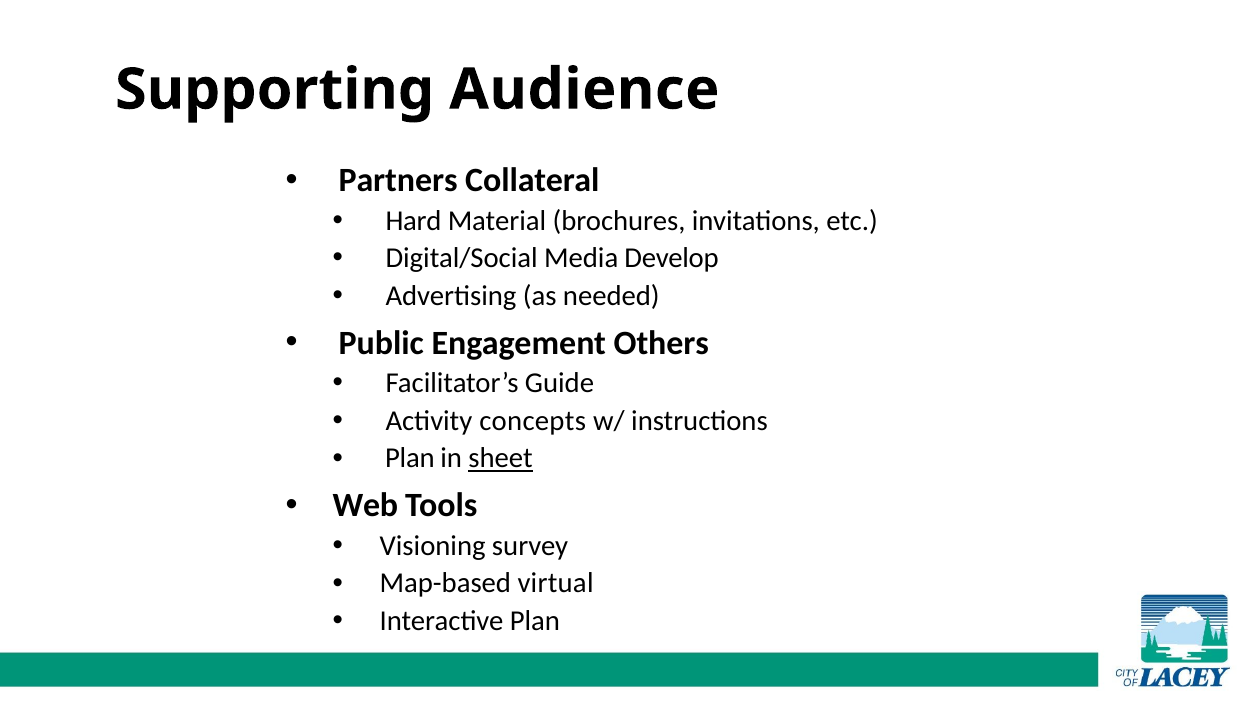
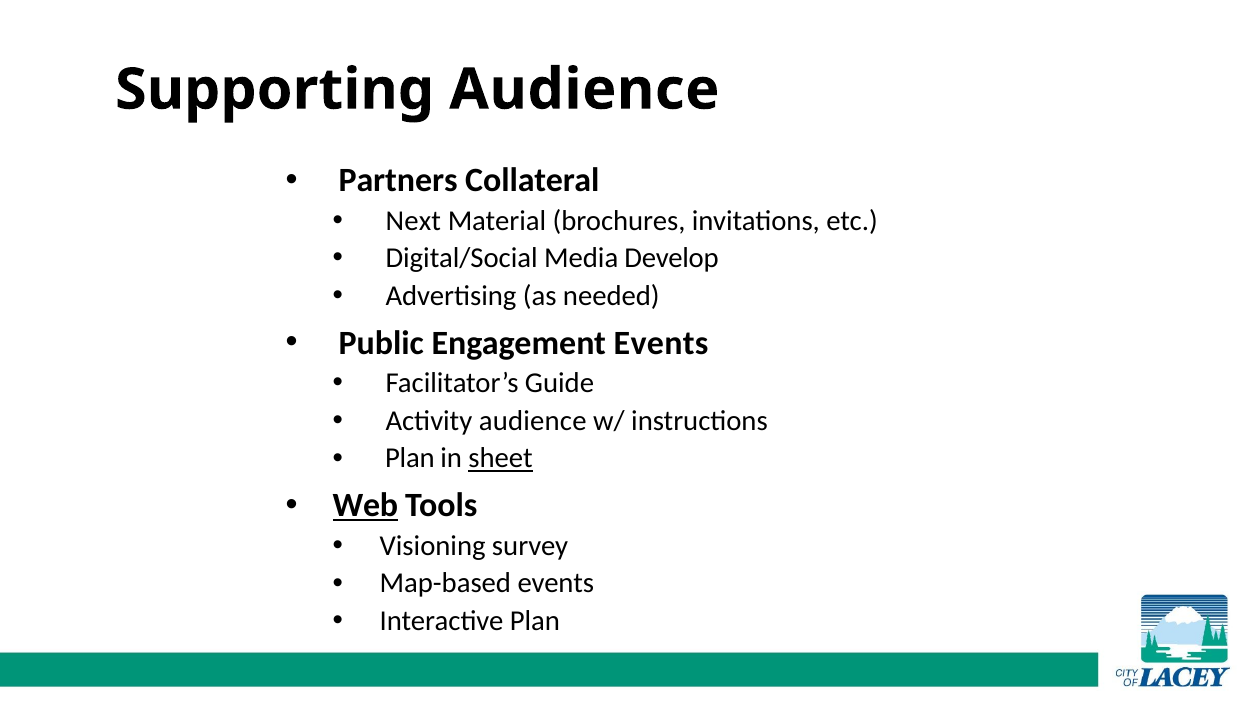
Hard: Hard -> Next
Engagement Others: Others -> Events
Activity concepts: concepts -> audience
Web underline: none -> present
Map-based virtual: virtual -> events
